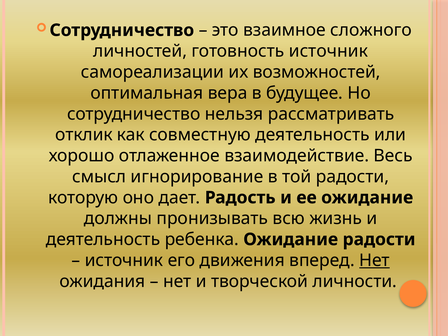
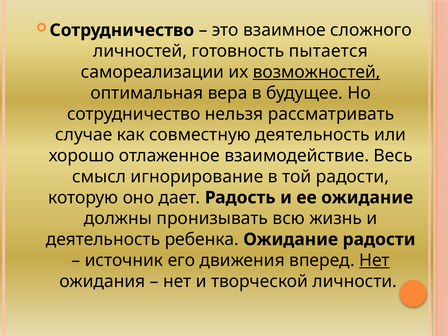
готовность источник: источник -> пытается
возможностей underline: none -> present
отклик: отклик -> случае
